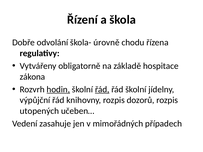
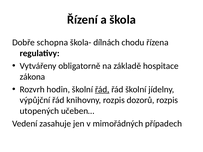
odvolání: odvolání -> schopna
úrovně: úrovně -> dílnách
hodin underline: present -> none
